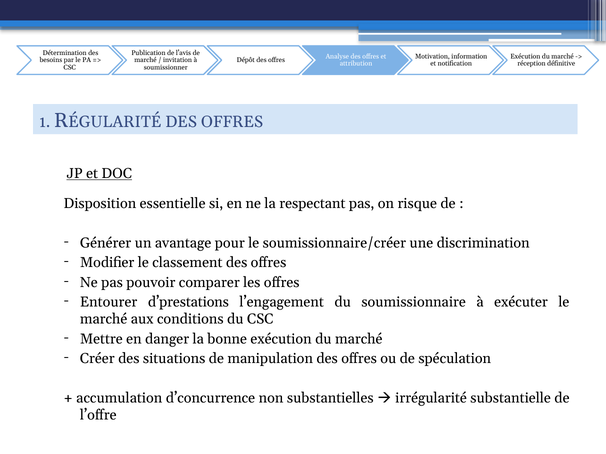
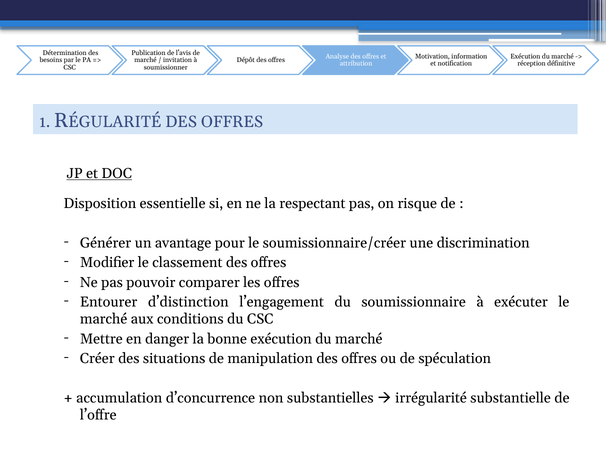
d’prestations: d’prestations -> d’distinction
